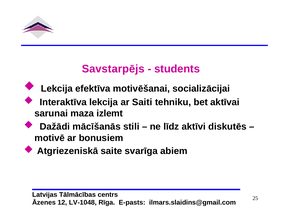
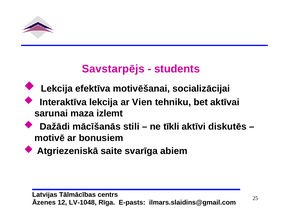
Saiti: Saiti -> Vien
līdz: līdz -> tīkli
